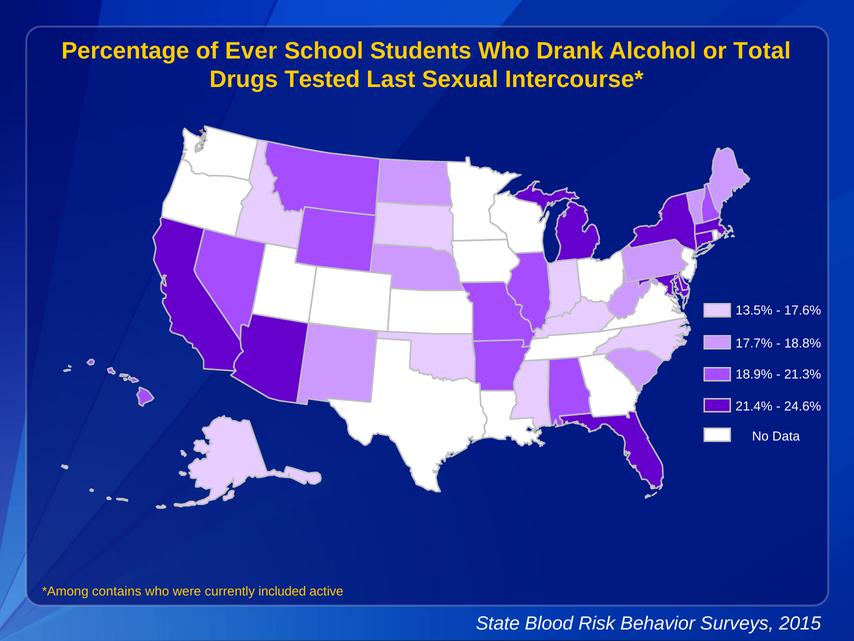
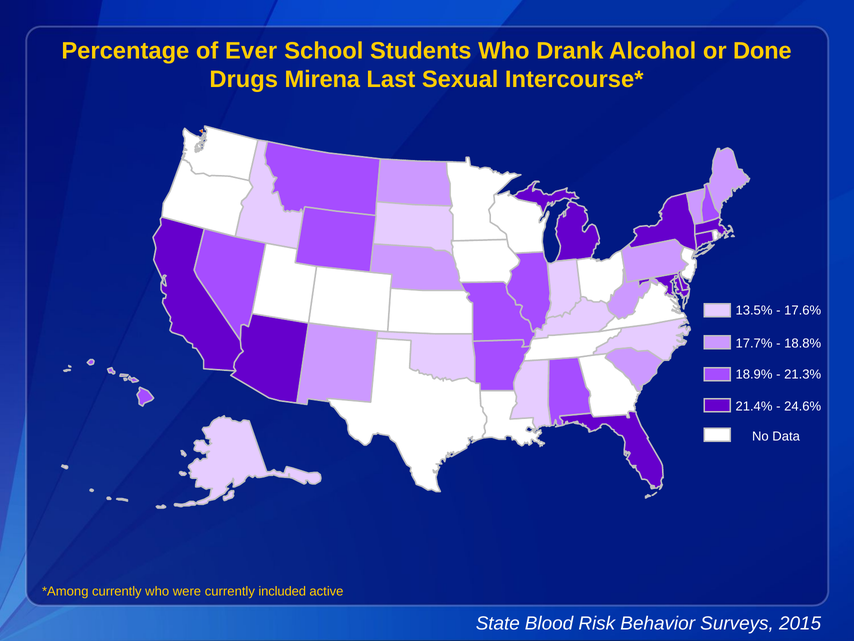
Total: Total -> Done
Tested: Tested -> Mirena
contains at (117, 591): contains -> currently
